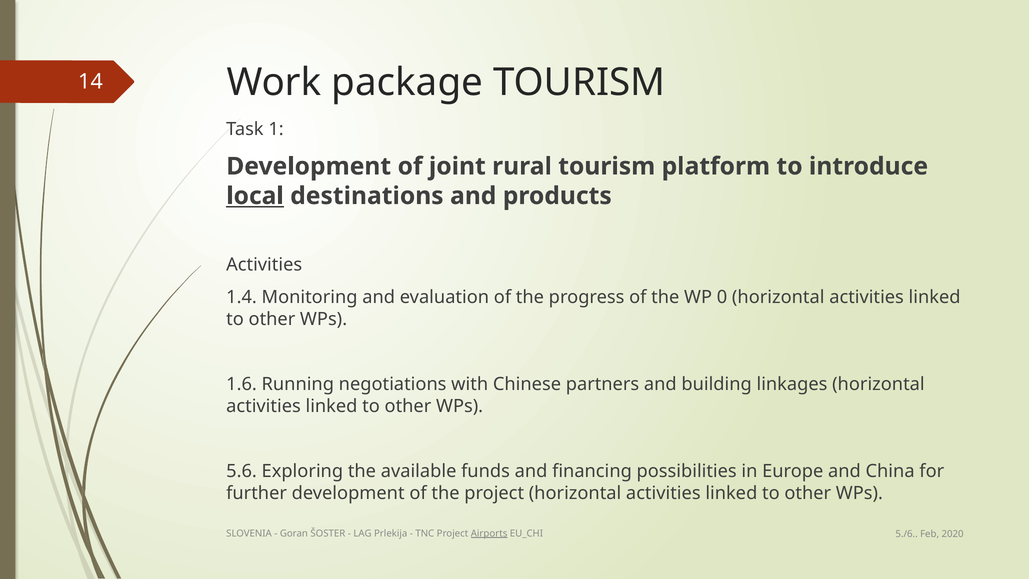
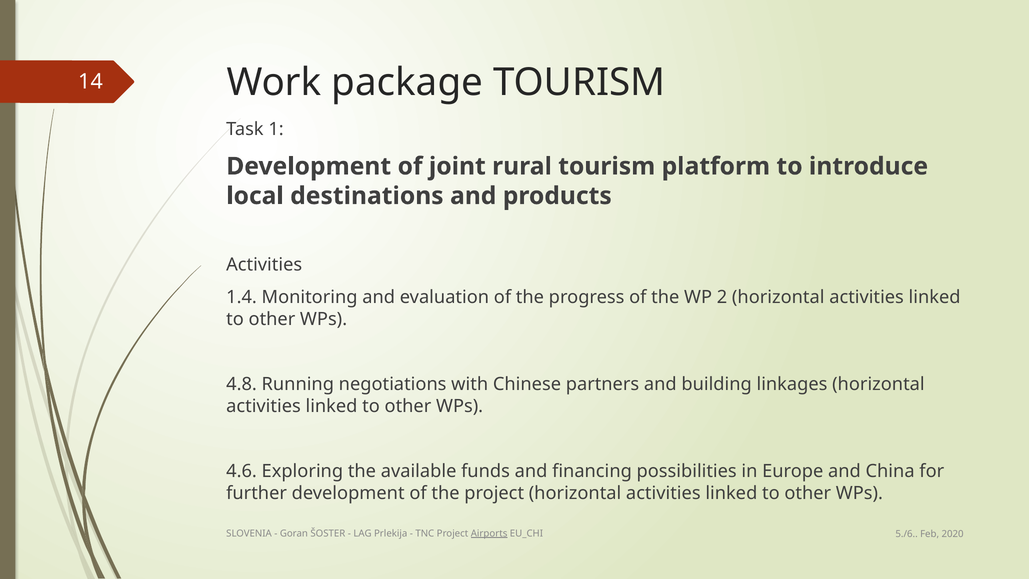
local underline: present -> none
0: 0 -> 2
1.6: 1.6 -> 4.8
5.6: 5.6 -> 4.6
